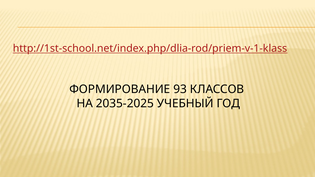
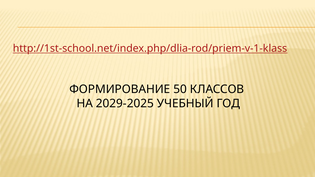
93: 93 -> 50
2035-2025: 2035-2025 -> 2029-2025
